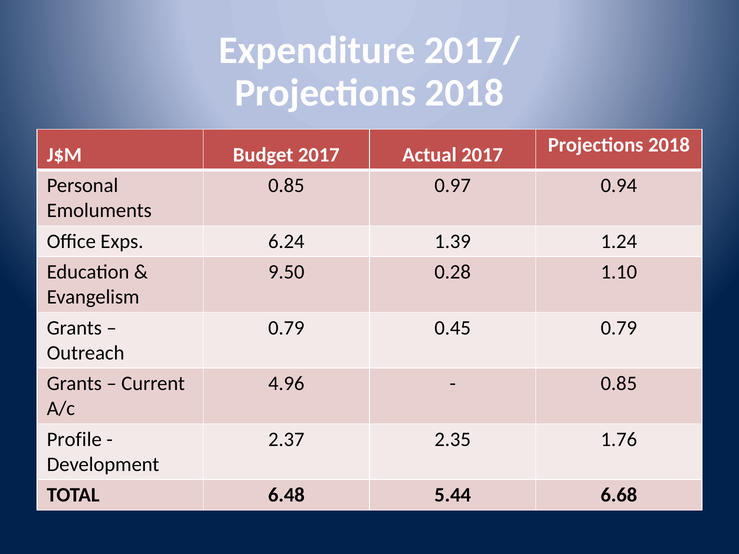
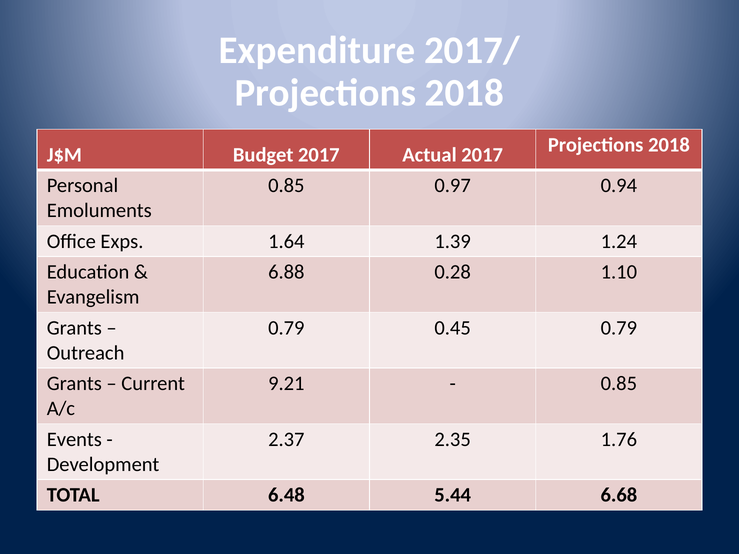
6.24: 6.24 -> 1.64
9.50: 9.50 -> 6.88
4.96: 4.96 -> 9.21
Profile: Profile -> Events
